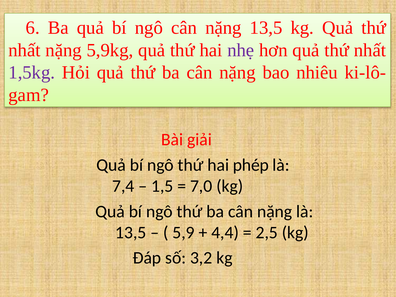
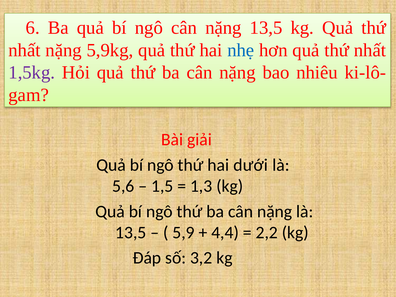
nhẹ colour: purple -> blue
phép: phép -> dưới
7,4: 7,4 -> 5,6
7,0: 7,0 -> 1,3
2,5: 2,5 -> 2,2
